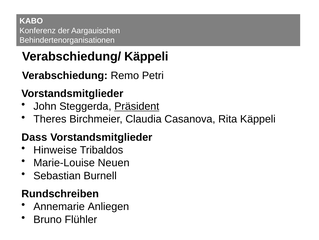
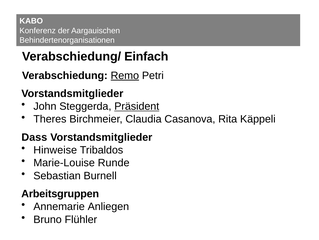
Verabschiedung/ Käppeli: Käppeli -> Einfach
Remo underline: none -> present
Neuen: Neuen -> Runde
Rundschreiben: Rundschreiben -> Arbeitsgruppen
